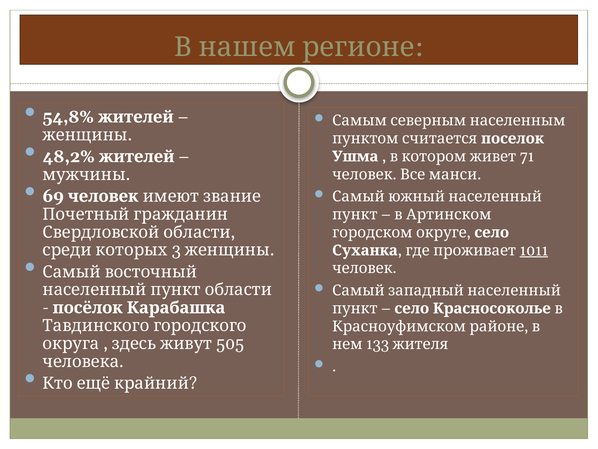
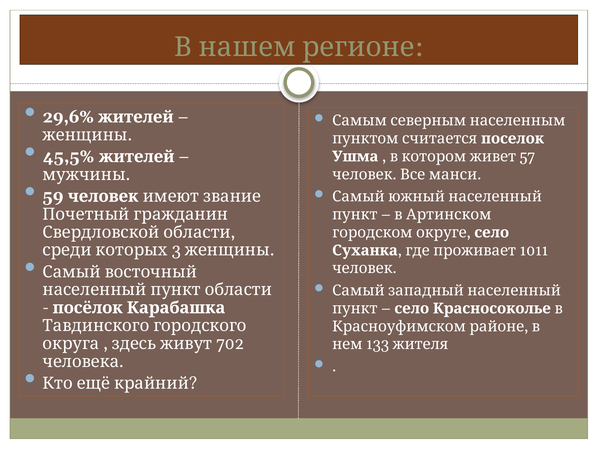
54,8%: 54,8% -> 29,6%
48,2%: 48,2% -> 45,5%
71: 71 -> 57
69: 69 -> 59
1011 underline: present -> none
505: 505 -> 702
